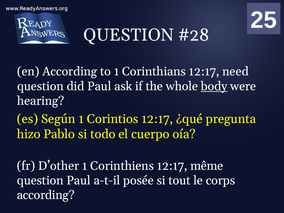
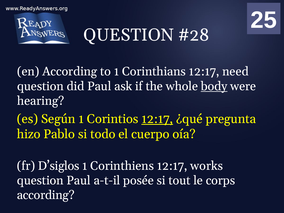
12:17 at (157, 119) underline: none -> present
D’other: D’other -> D’siglos
même: même -> works
